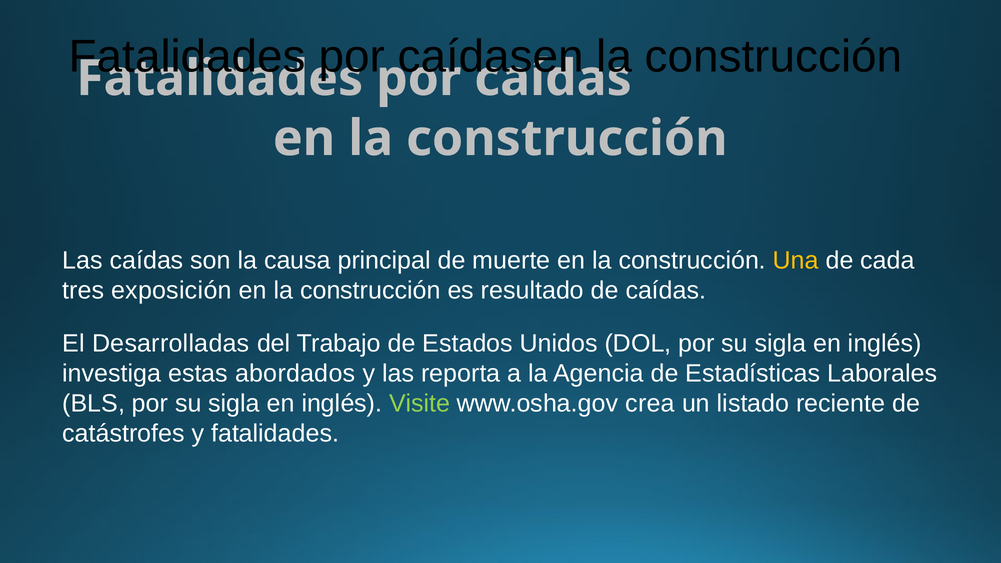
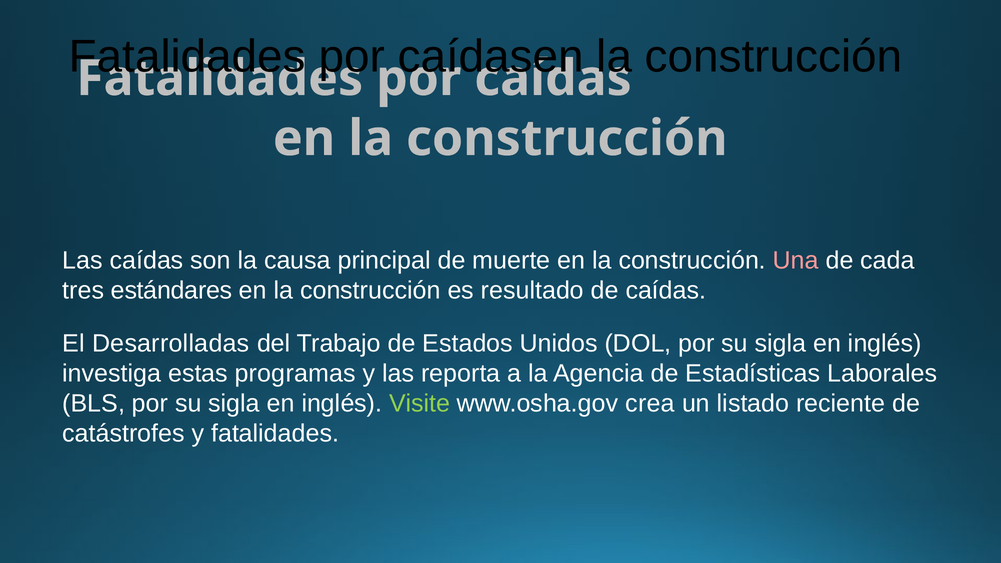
Una colour: yellow -> pink
exposición: exposición -> estándares
abordados: abordados -> programas
